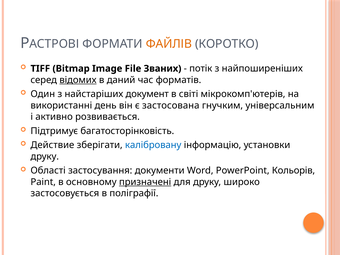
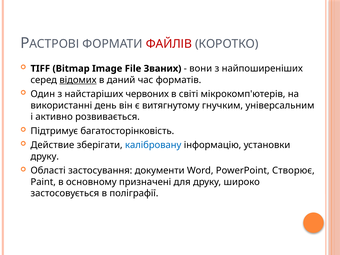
ФАЙЛІВ colour: orange -> red
потік: потік -> вони
документ: документ -> червоних
застосована: застосована -> витягнутому
Кольорів: Кольорів -> Створює
призначені underline: present -> none
